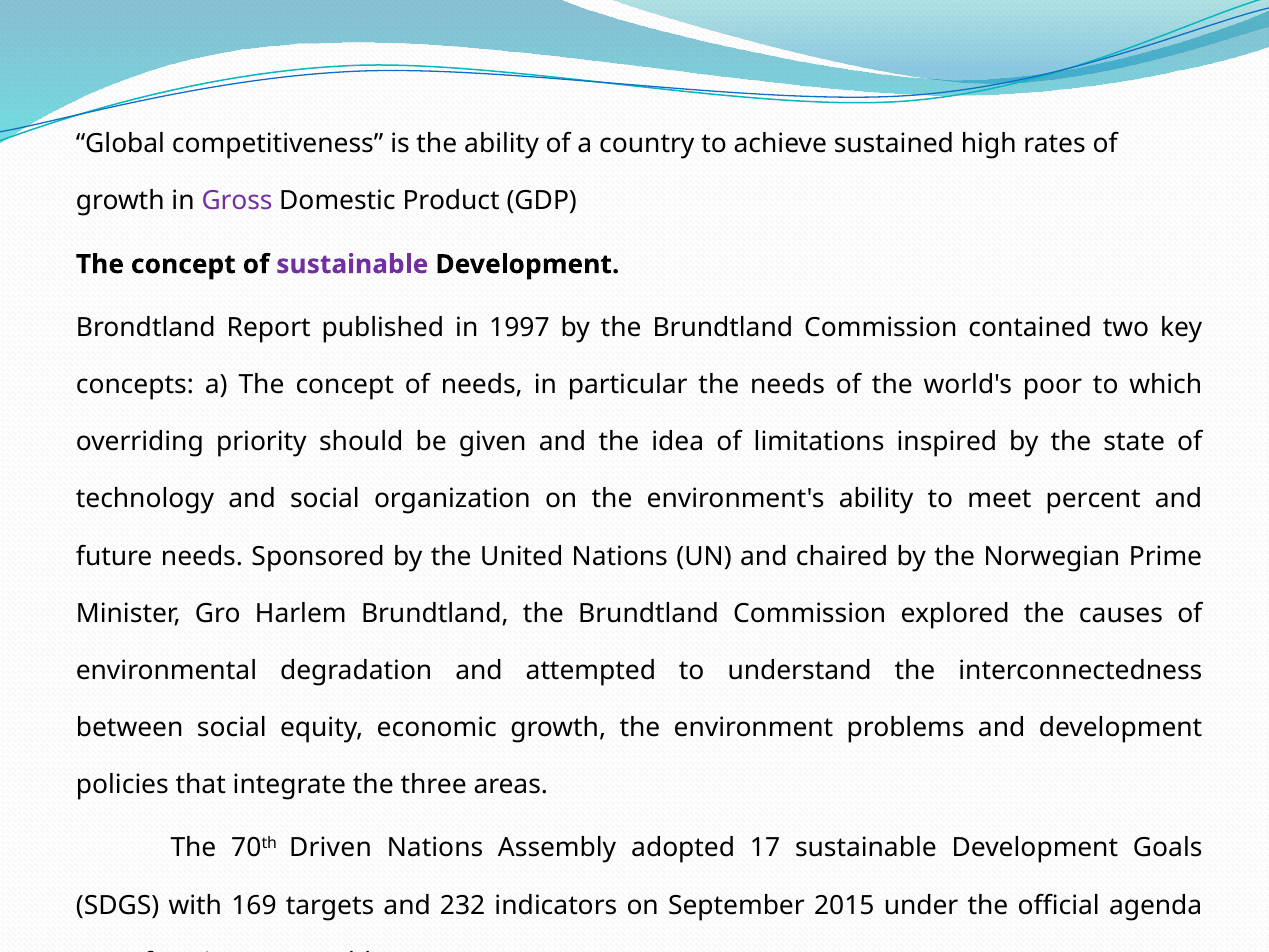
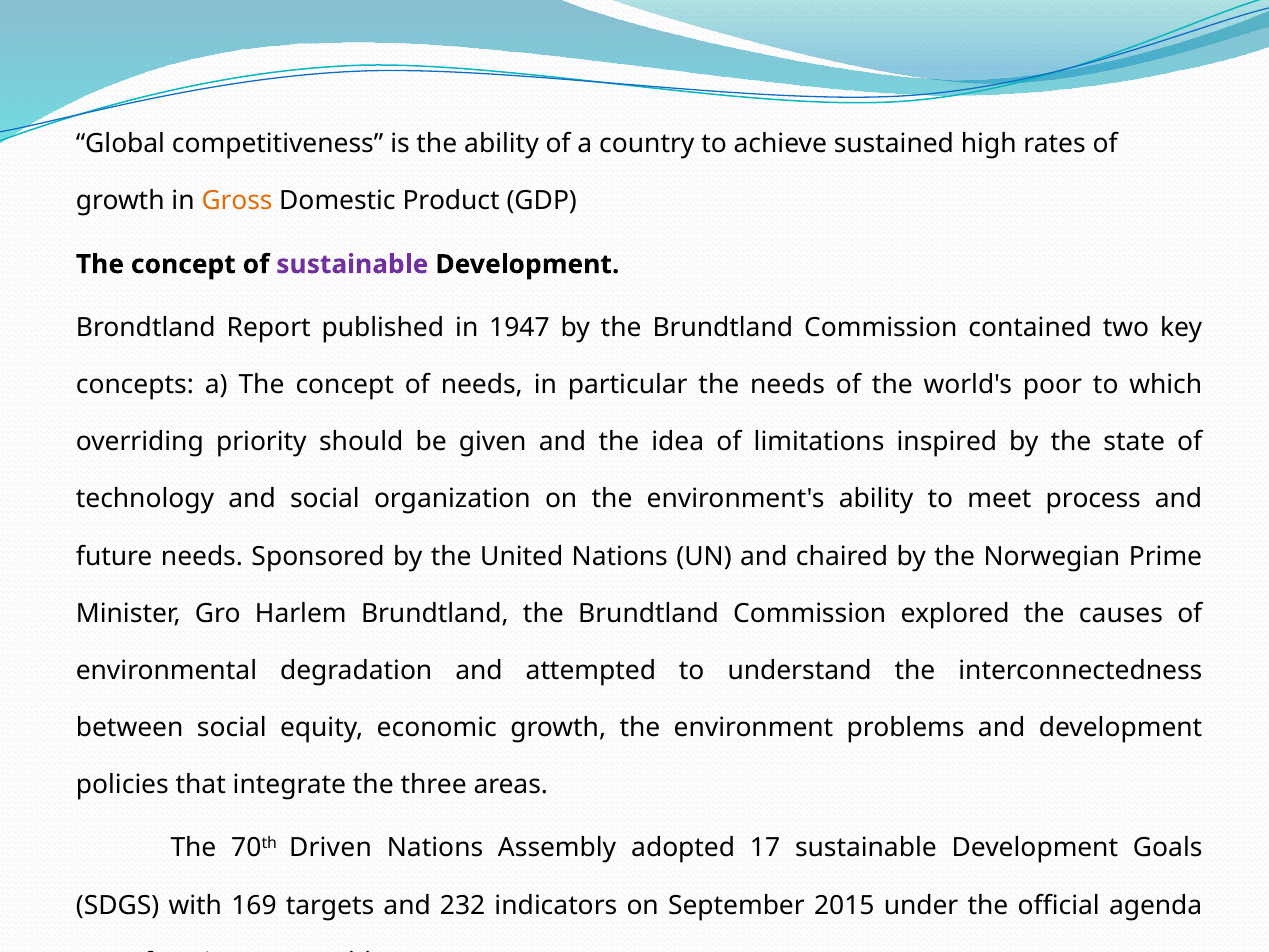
Gross colour: purple -> orange
1997: 1997 -> 1947
percent: percent -> process
